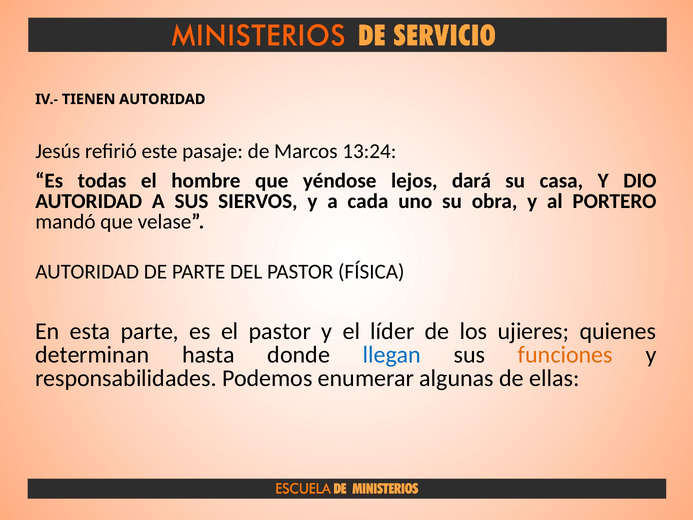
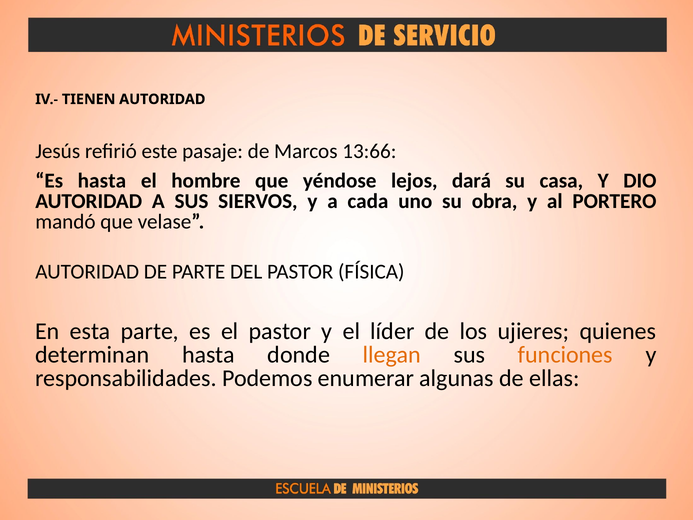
13:24: 13:24 -> 13:66
Es todas: todas -> hasta
llegan colour: blue -> orange
